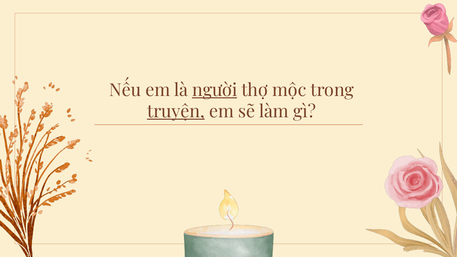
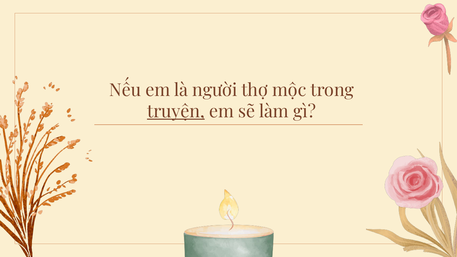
người underline: present -> none
